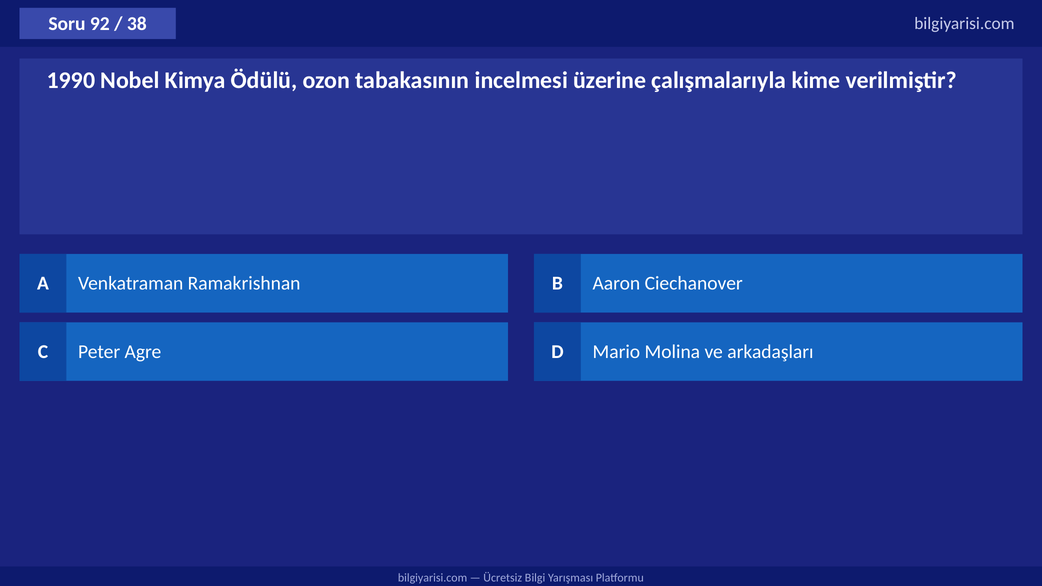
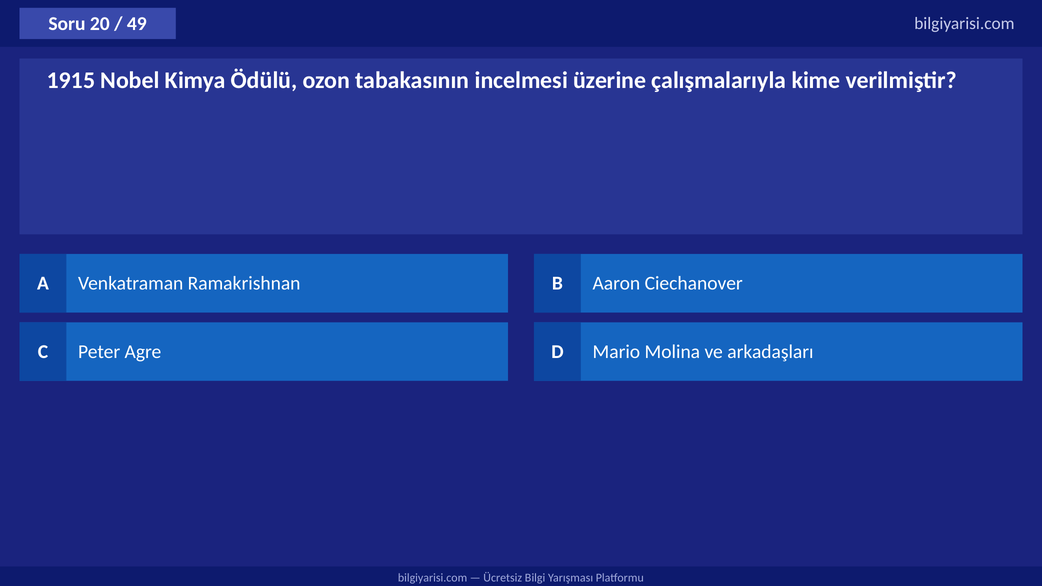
92: 92 -> 20
38: 38 -> 49
1990: 1990 -> 1915
